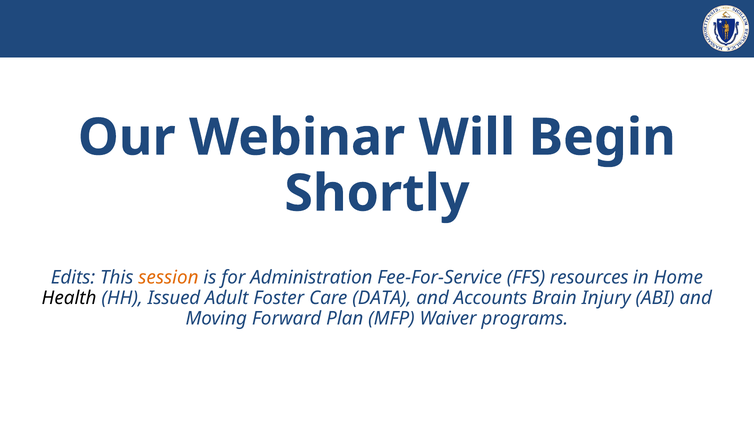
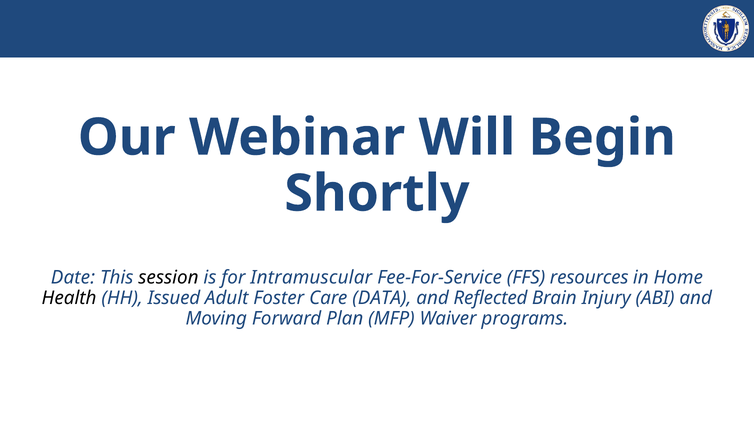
Edits: Edits -> Date
session colour: orange -> black
Administration: Administration -> Intramuscular
Accounts: Accounts -> Reflected
